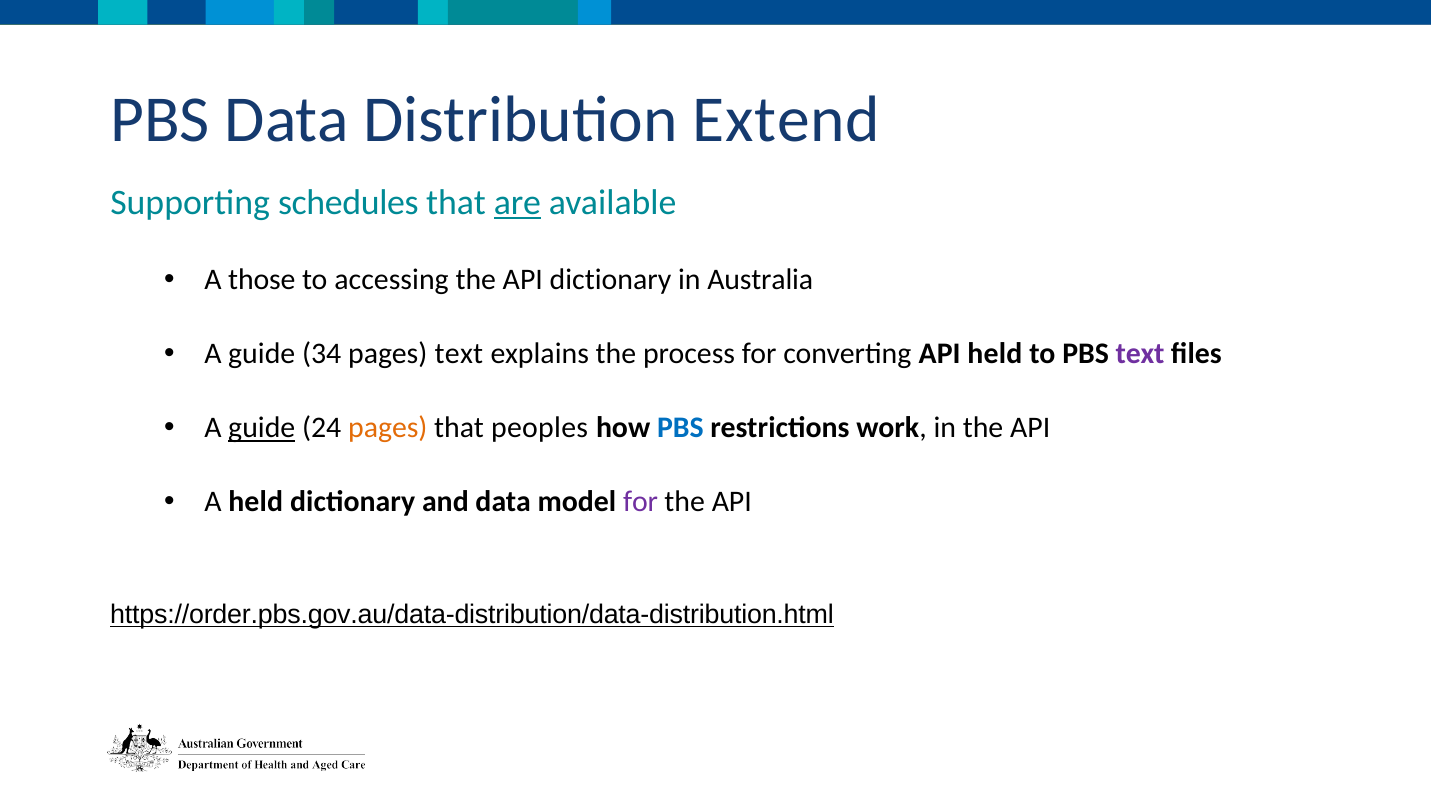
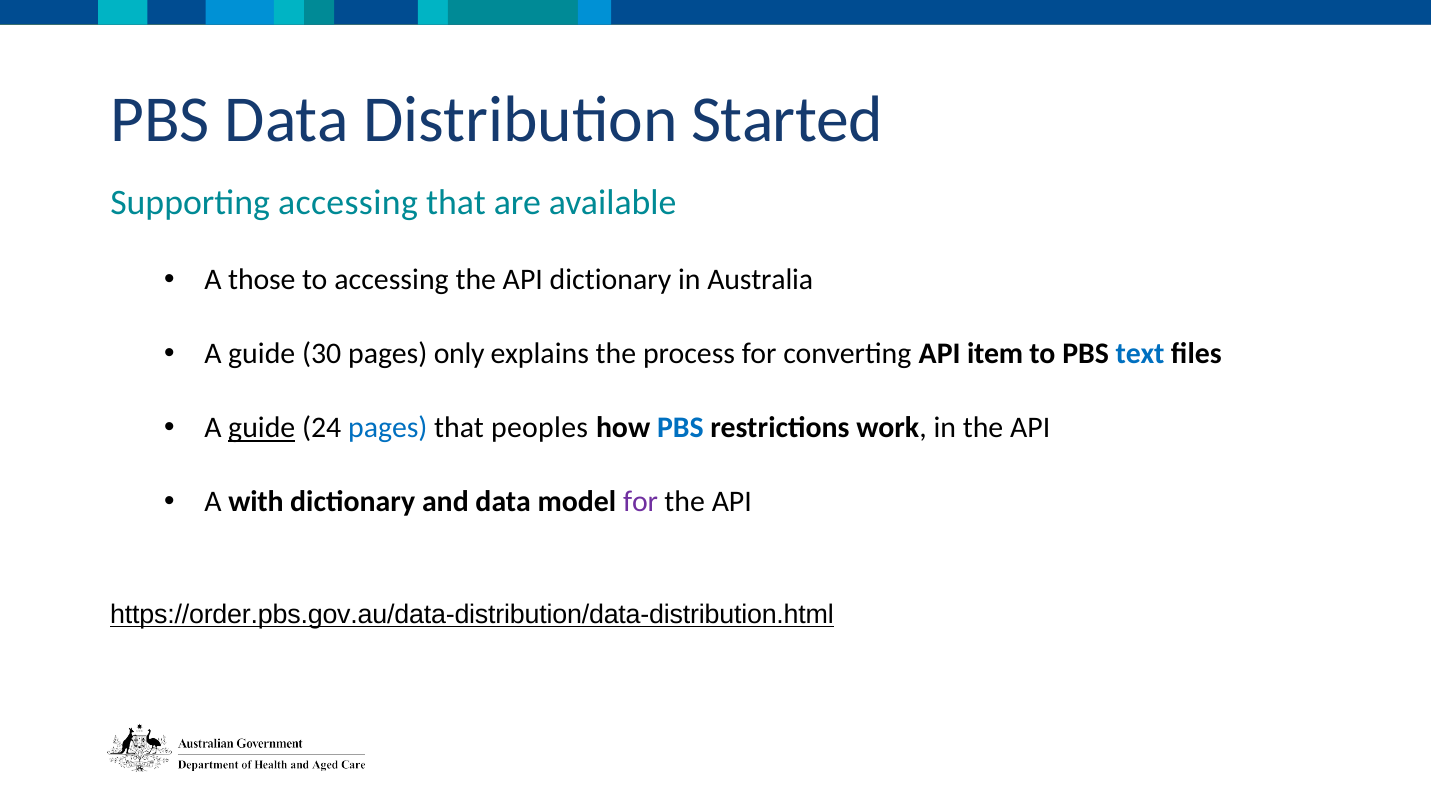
Extend: Extend -> Started
Supporting schedules: schedules -> accessing
are underline: present -> none
34: 34 -> 30
pages text: text -> only
API held: held -> item
text at (1140, 354) colour: purple -> blue
pages at (388, 428) colour: orange -> blue
A held: held -> with
